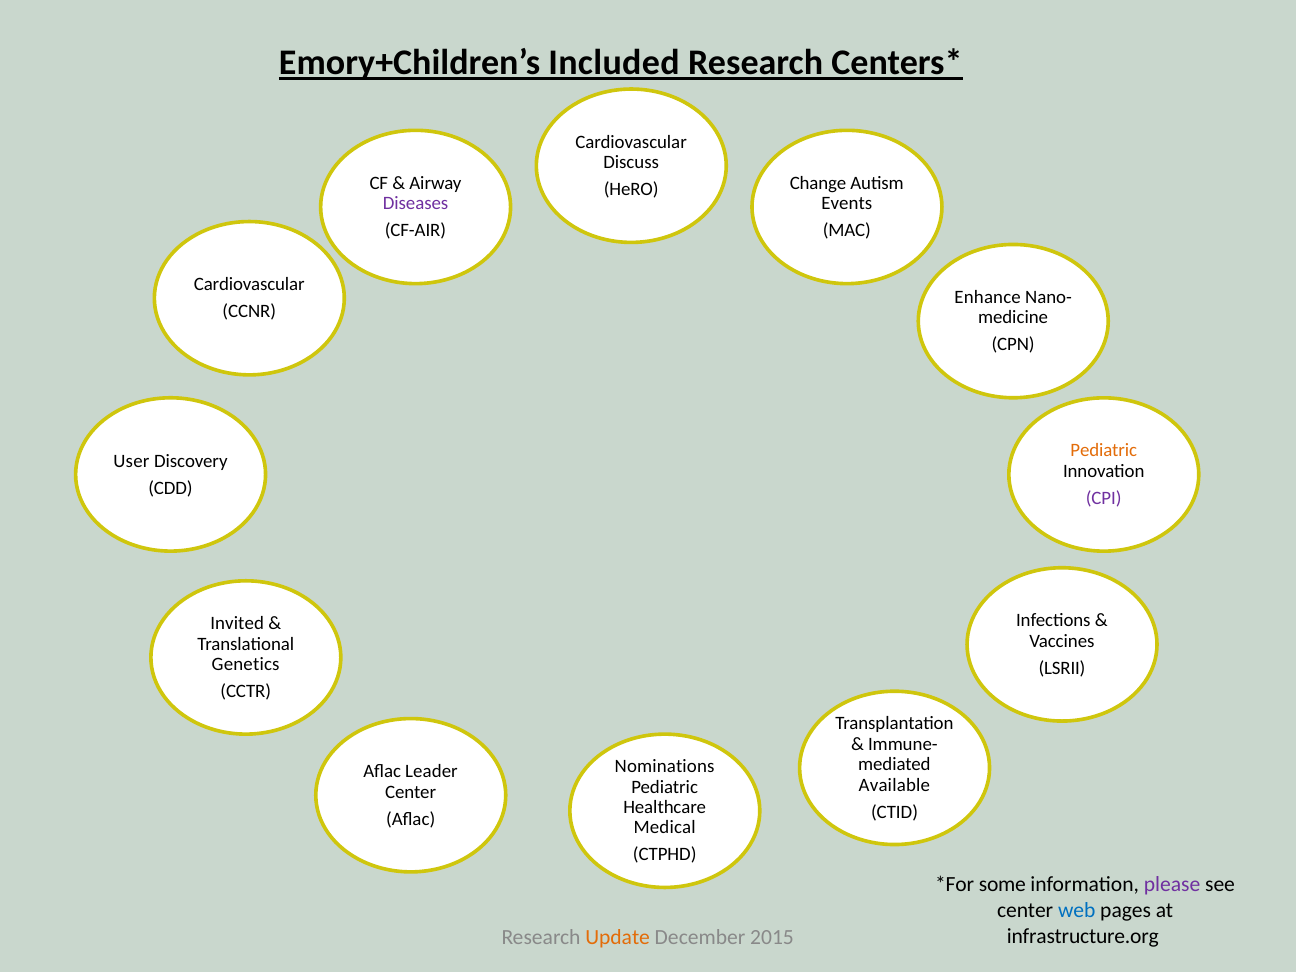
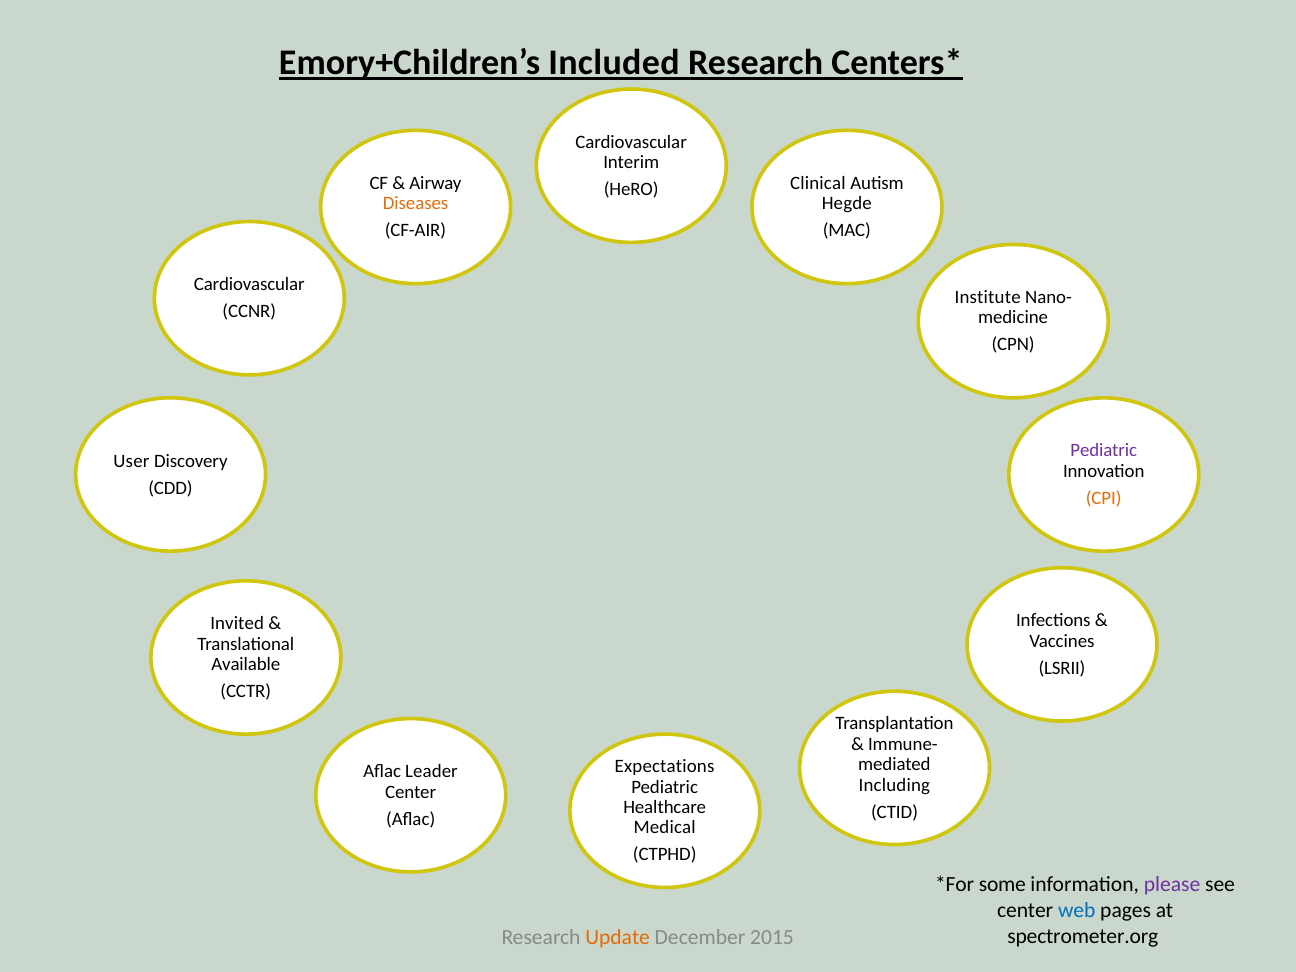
Discuss: Discuss -> Interim
Change: Change -> Clinical
Diseases colour: purple -> orange
Events: Events -> Hegde
Enhance: Enhance -> Institute
Pediatric at (1104, 451) colour: orange -> purple
CPI colour: purple -> orange
Genetics: Genetics -> Available
Nominations: Nominations -> Expectations
Available: Available -> Including
infrastructure.org: infrastructure.org -> spectrometer.org
